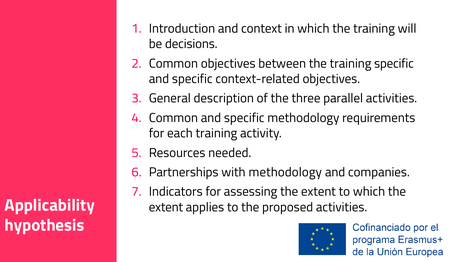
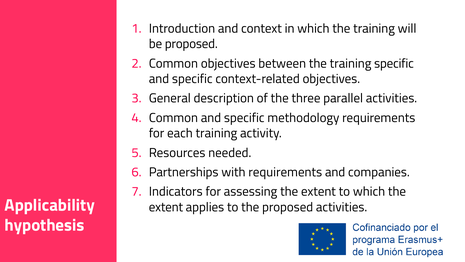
be decisions: decisions -> proposed
with methodology: methodology -> requirements
